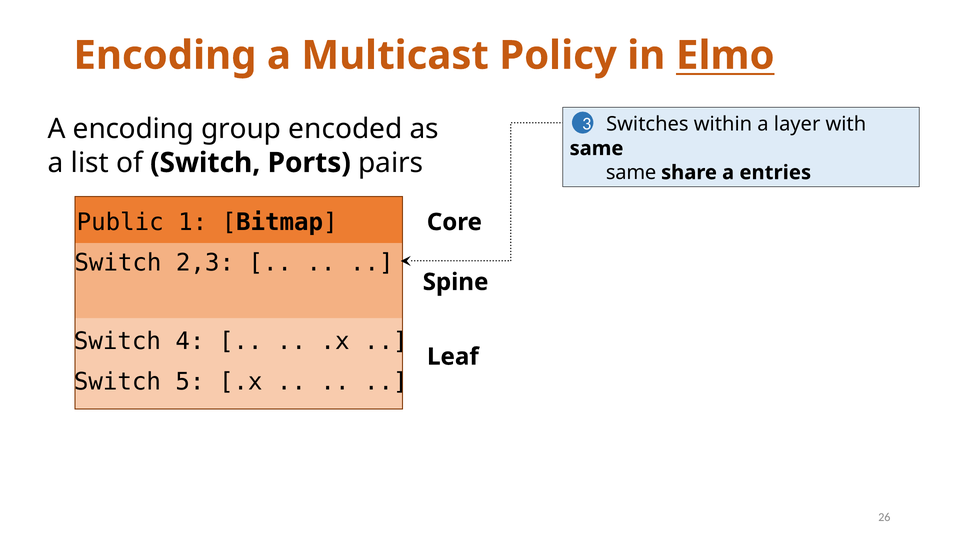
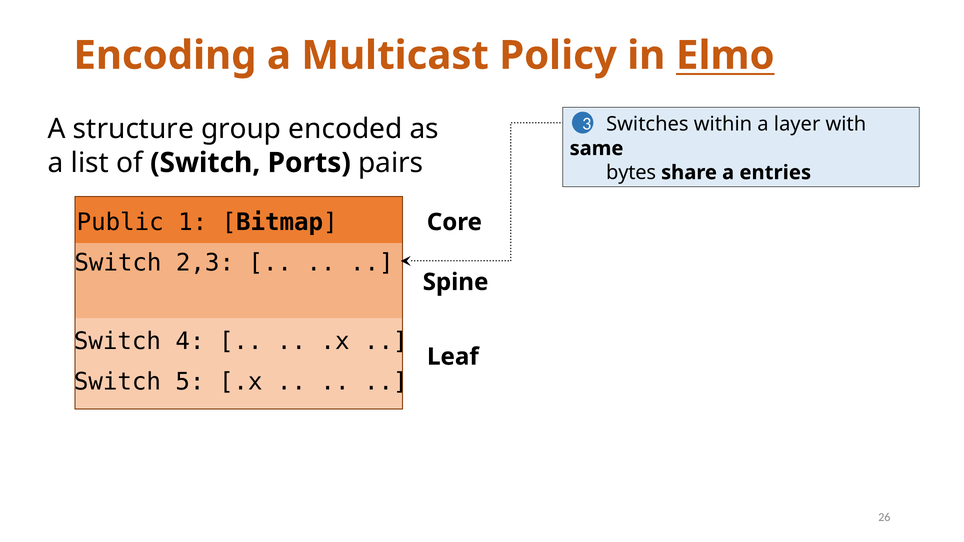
A encoding: encoding -> structure
same at (631, 173): same -> bytes
